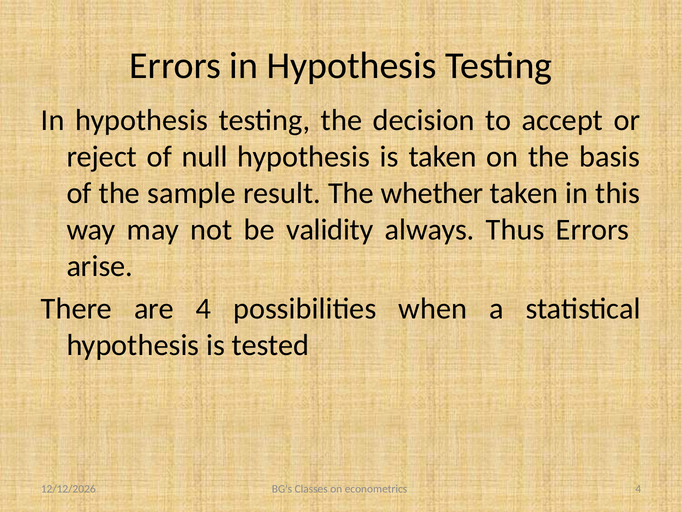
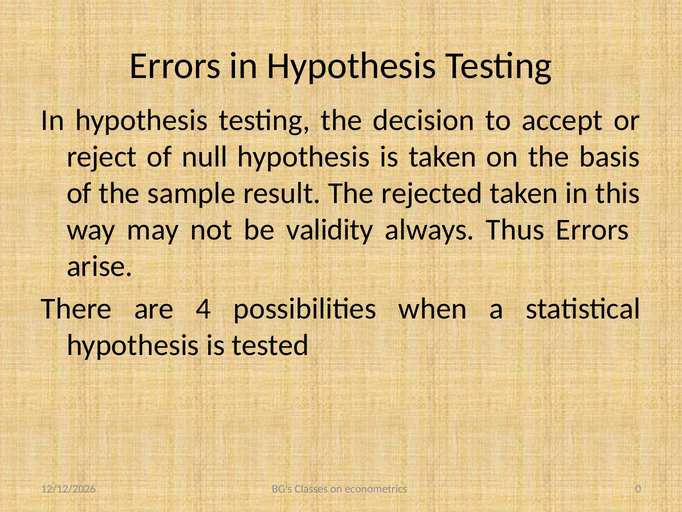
whether: whether -> rejected
econometrics 4: 4 -> 0
